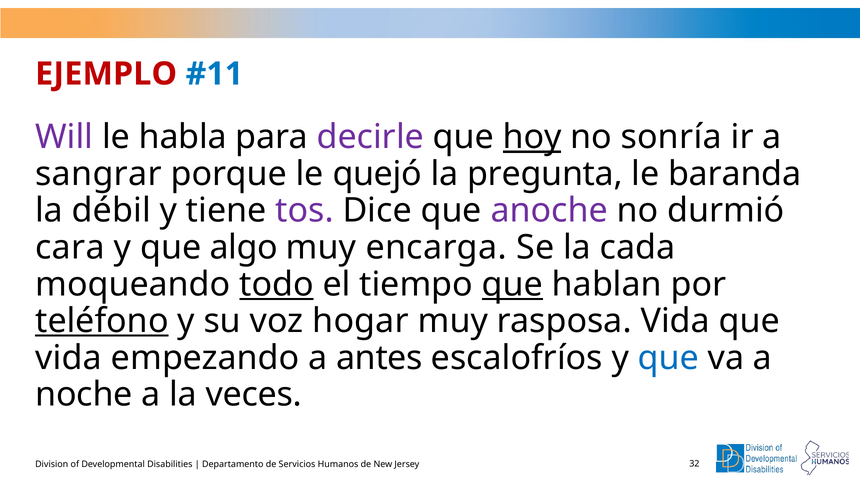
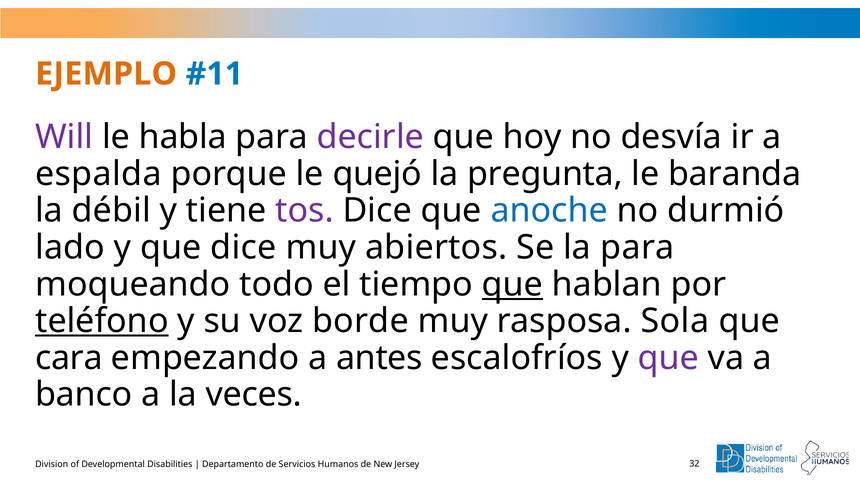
EJEMPLO colour: red -> orange
hoy underline: present -> none
sonría: sonría -> desvía
sangrar: sangrar -> espalda
anoche colour: purple -> blue
cara: cara -> lado
que algo: algo -> dice
encarga: encarga -> abiertos
la cada: cada -> para
todo underline: present -> none
hogar: hogar -> borde
rasposa Vida: Vida -> Sola
vida at (69, 358): vida -> cara
que at (668, 358) colour: blue -> purple
noche: noche -> banco
